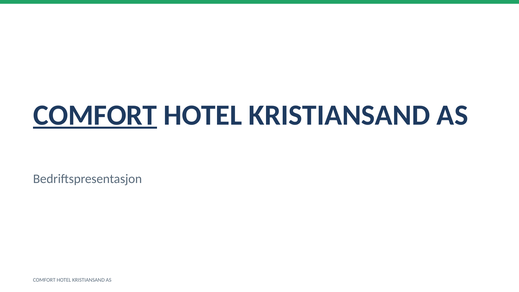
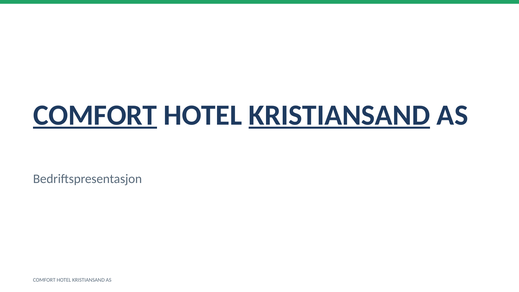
KRISTIANSAND at (339, 115) underline: none -> present
